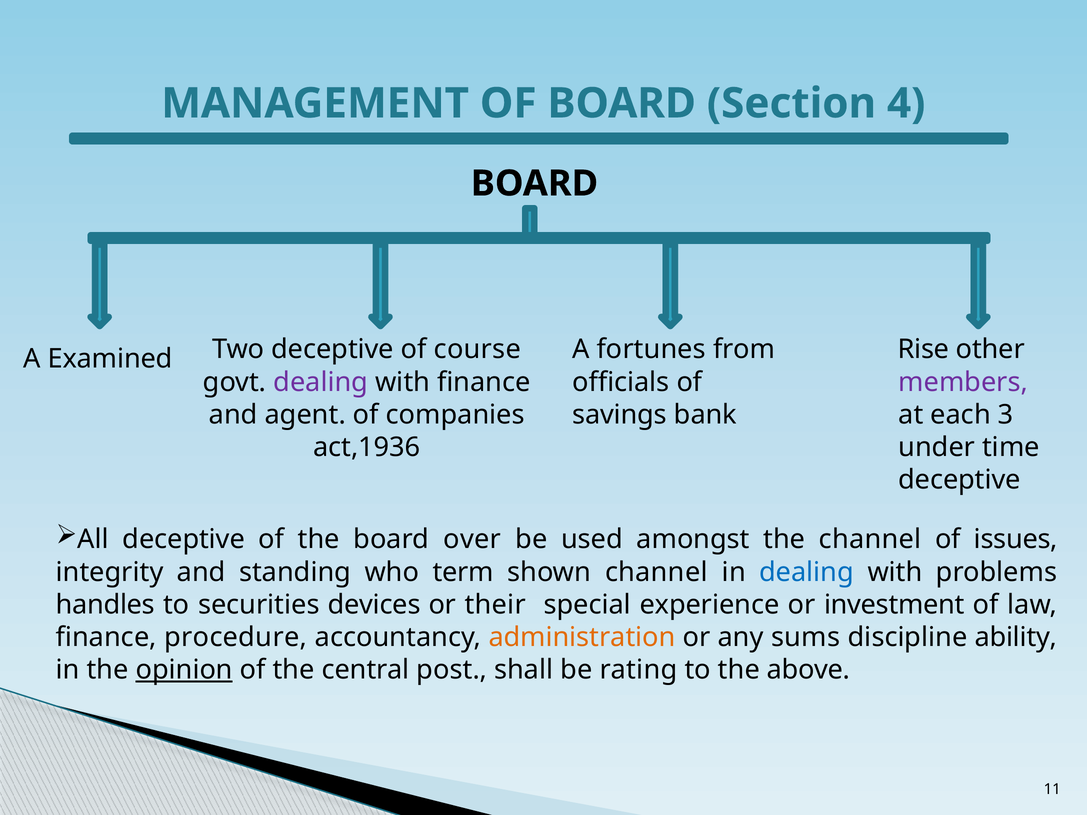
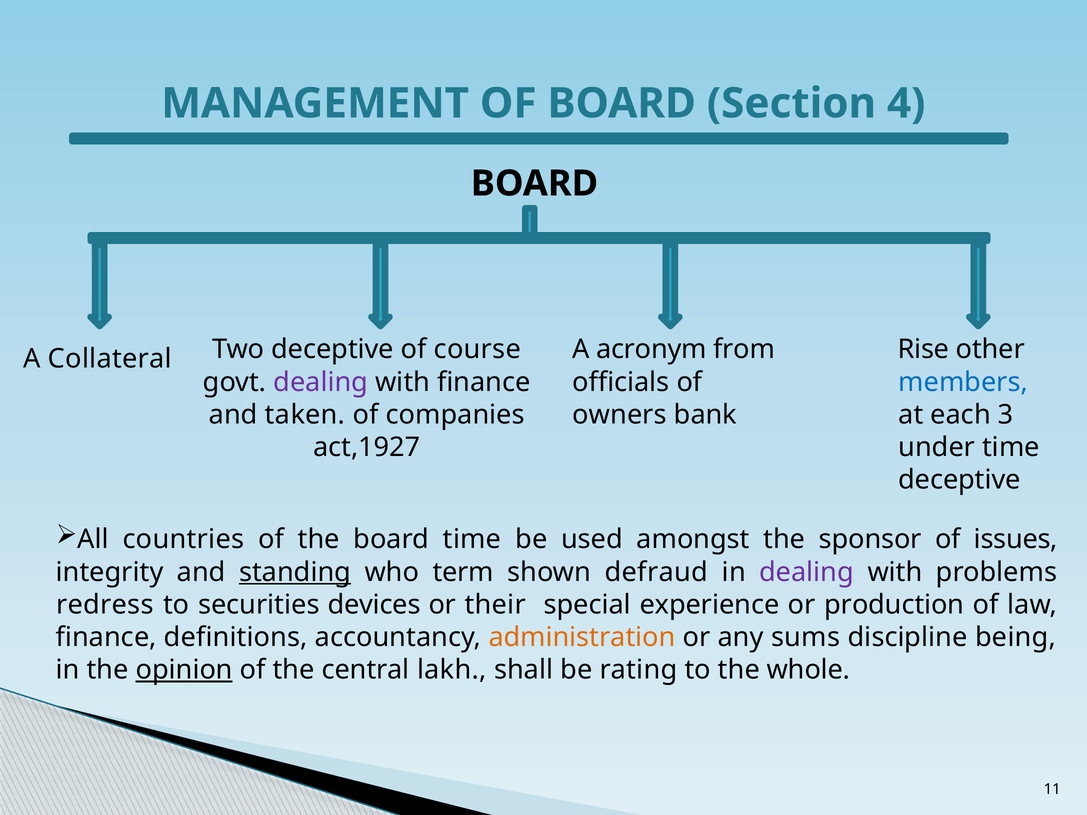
fortunes: fortunes -> acronym
Examined: Examined -> Collateral
members colour: purple -> blue
agent: agent -> taken
savings: savings -> owners
act,1936: act,1936 -> act,1927
All deceptive: deceptive -> countries
board over: over -> time
the channel: channel -> sponsor
standing underline: none -> present
shown channel: channel -> defraud
dealing at (807, 572) colour: blue -> purple
handles: handles -> redress
investment: investment -> production
procedure: procedure -> definitions
ability: ability -> being
post: post -> lakh
above: above -> whole
